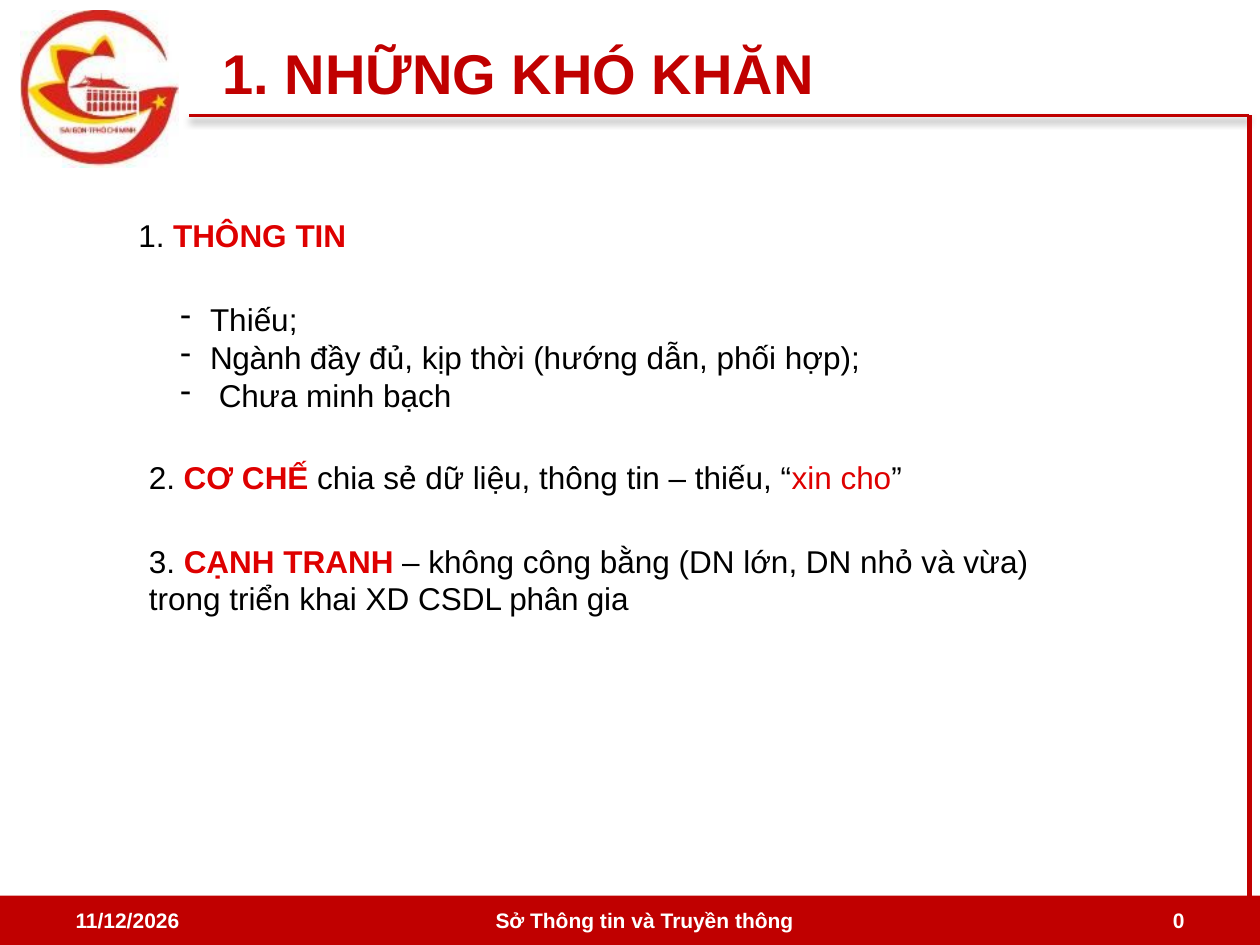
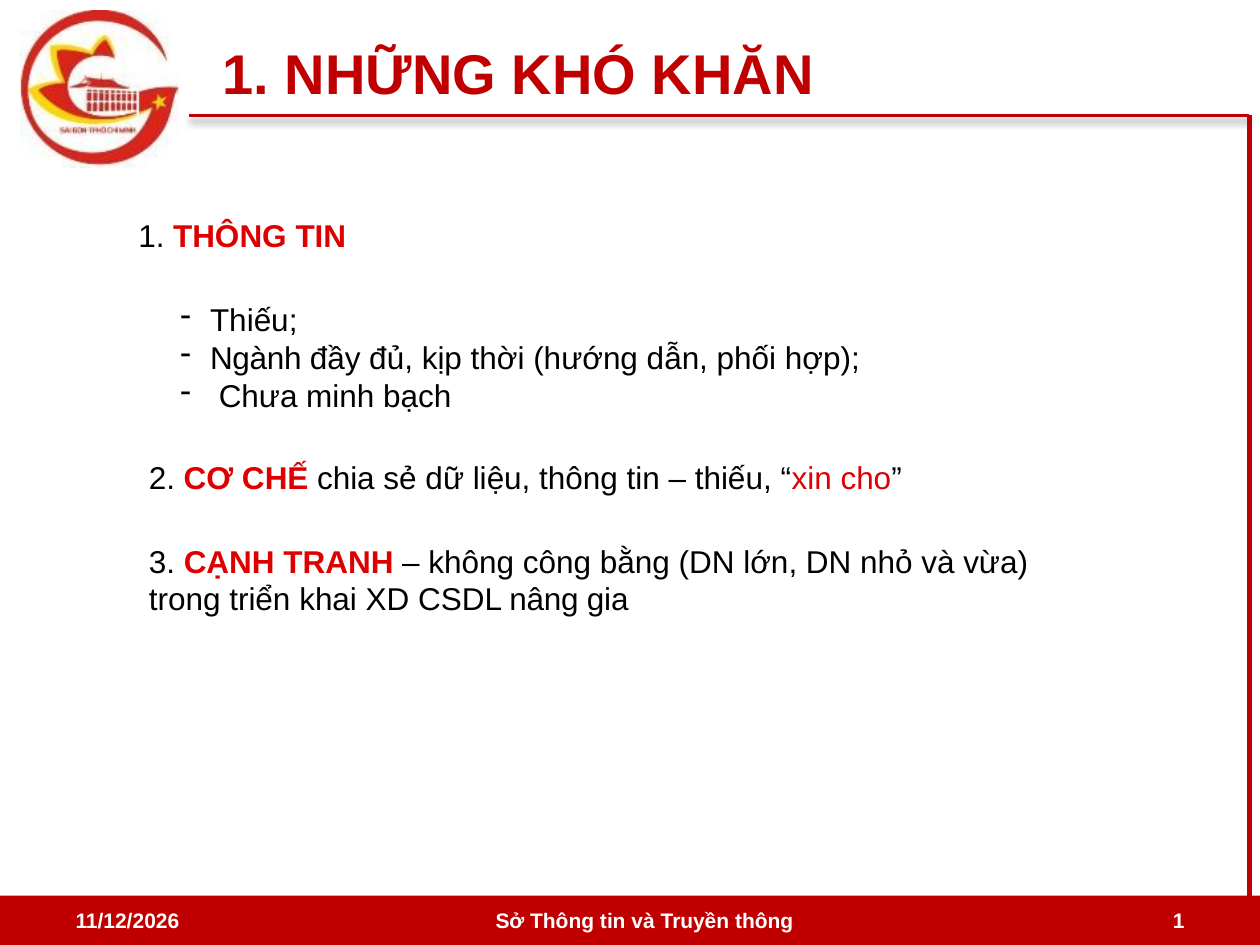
phân: phân -> nâng
thông 0: 0 -> 1
